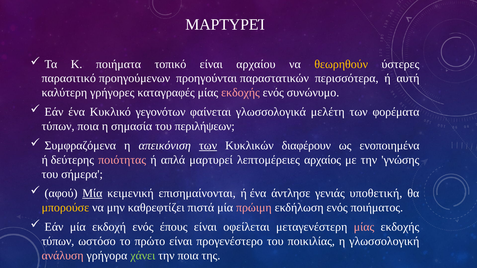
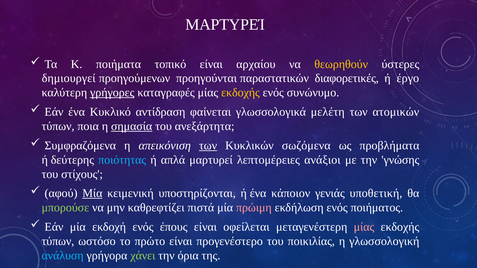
παρασιτικό: παρασιτικό -> δημιουργεί
περισσότερα: περισσότερα -> διαφορετικές
αυτή: αυτή -> έργο
γρήγορες underline: none -> present
εκδοχής at (240, 93) colour: pink -> yellow
γεγονότων: γεγονότων -> αντίδραση
φορέματα: φορέματα -> ατομικών
σημασία underline: none -> present
περιλήψεων: περιλήψεων -> ανεξάρτητα
διαφέρουν: διαφέρουν -> σωζόμενα
ενοποιημένα: ενοποιημένα -> προβλήματα
ποιότητας colour: pink -> light blue
αρχαίος: αρχαίος -> ανάξιοι
σήμερα: σήμερα -> στίχους
επισημαίνονται: επισημαίνονται -> υποστηρίζονται
άντλησε: άντλησε -> κάποιον
μπορούσε colour: yellow -> light green
ανάλυση colour: pink -> light blue
την ποια: ποια -> όρια
